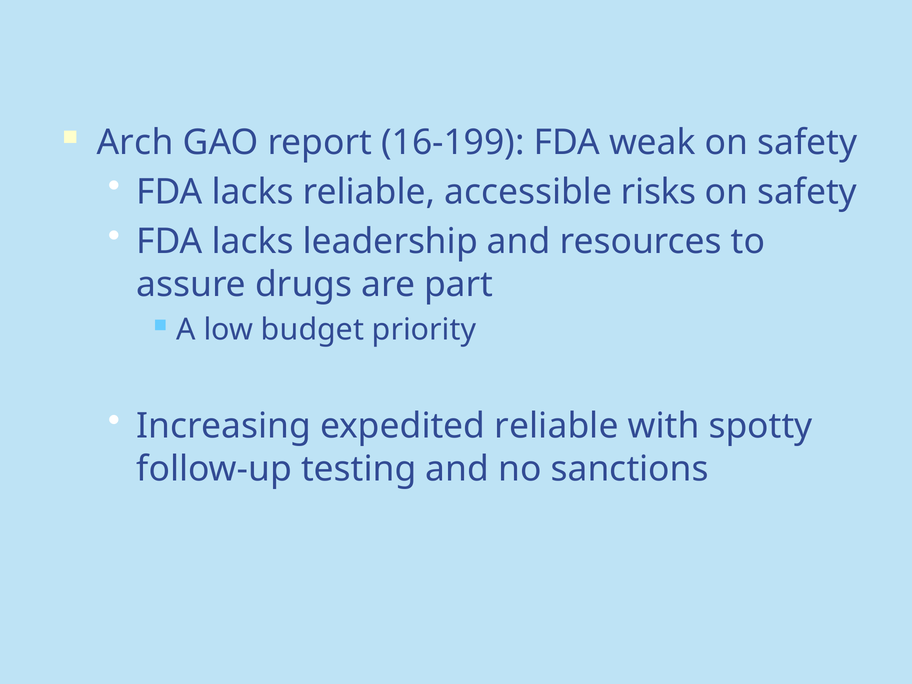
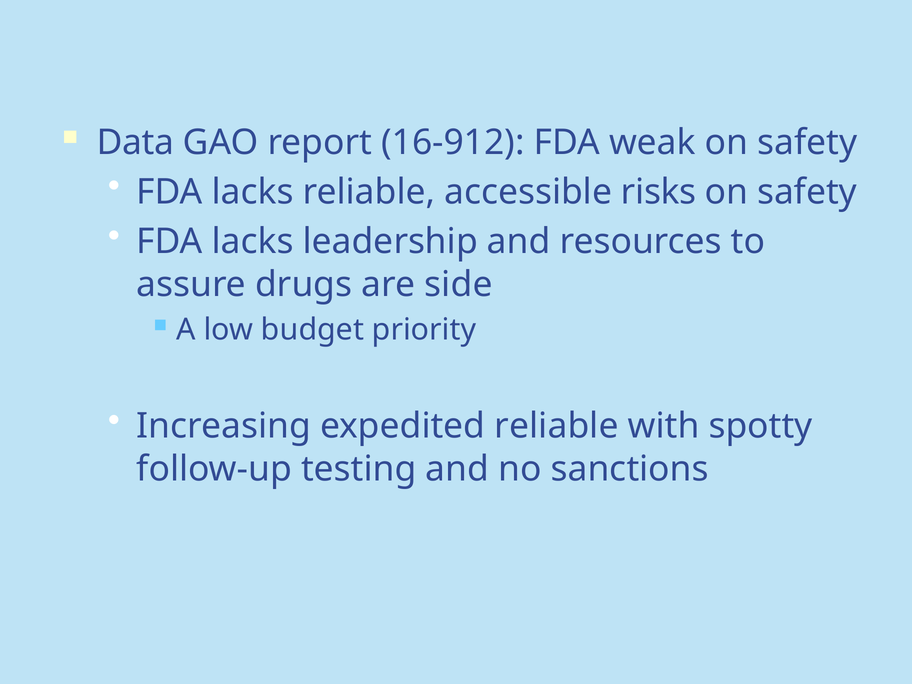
Arch: Arch -> Data
16-199: 16-199 -> 16-912
part: part -> side
